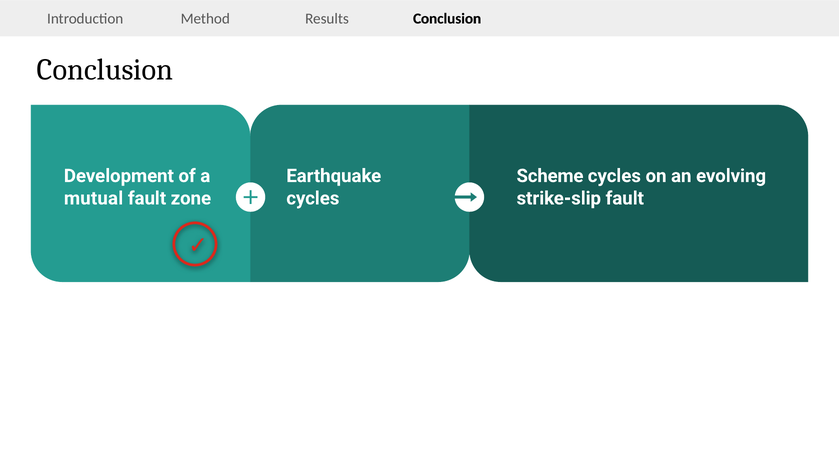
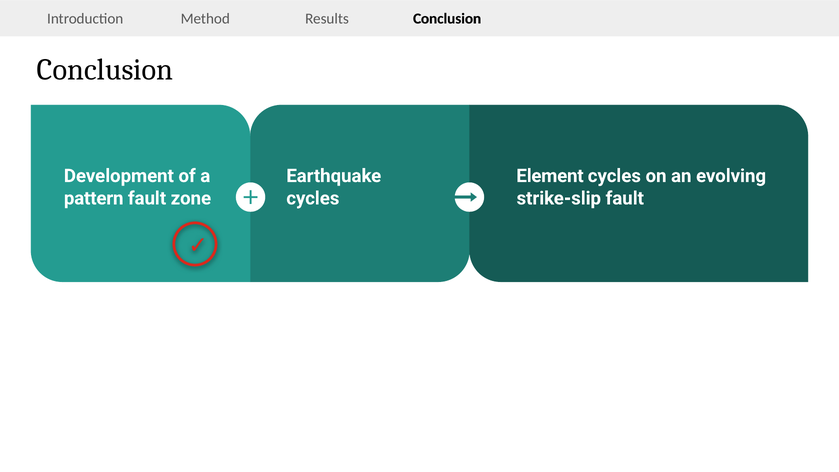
Scheme: Scheme -> Element
mutual: mutual -> pattern
